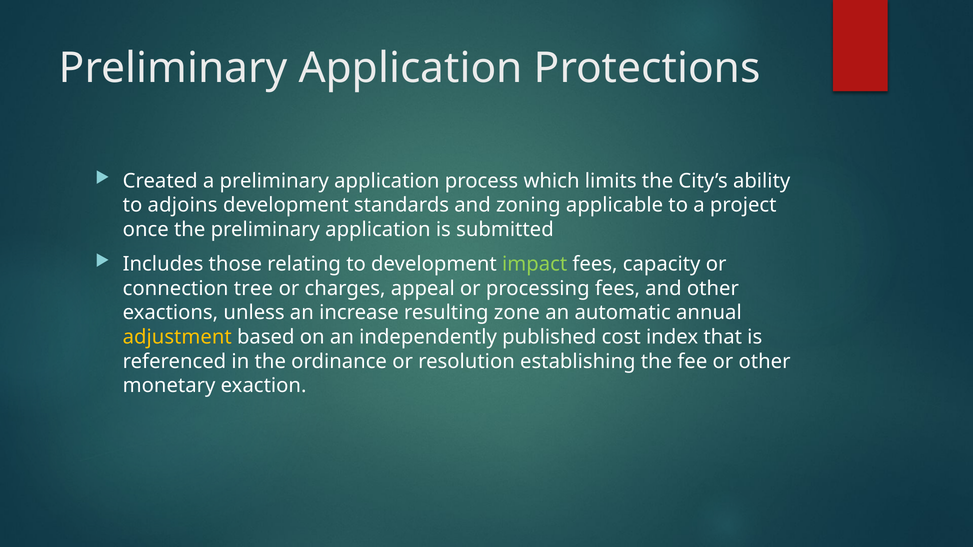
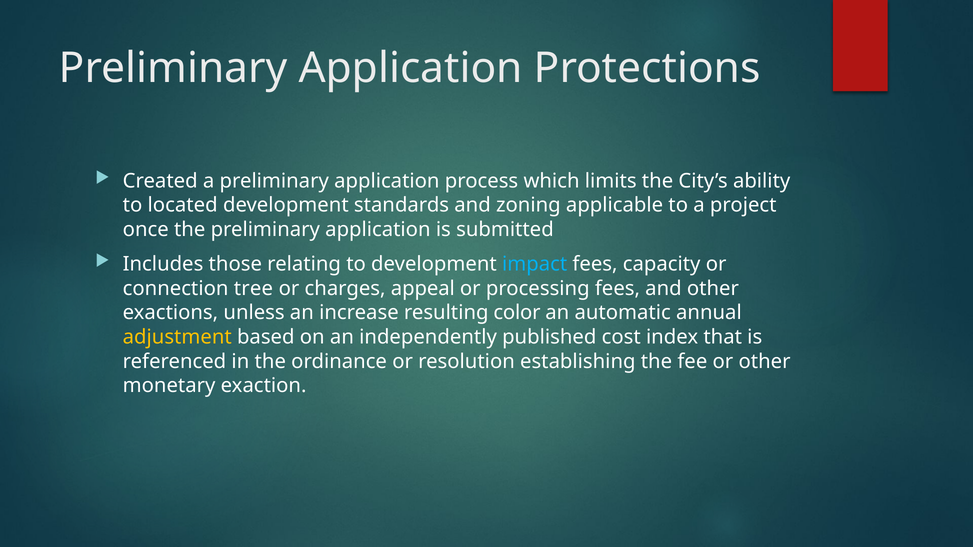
adjoins: adjoins -> located
impact colour: light green -> light blue
zone: zone -> color
